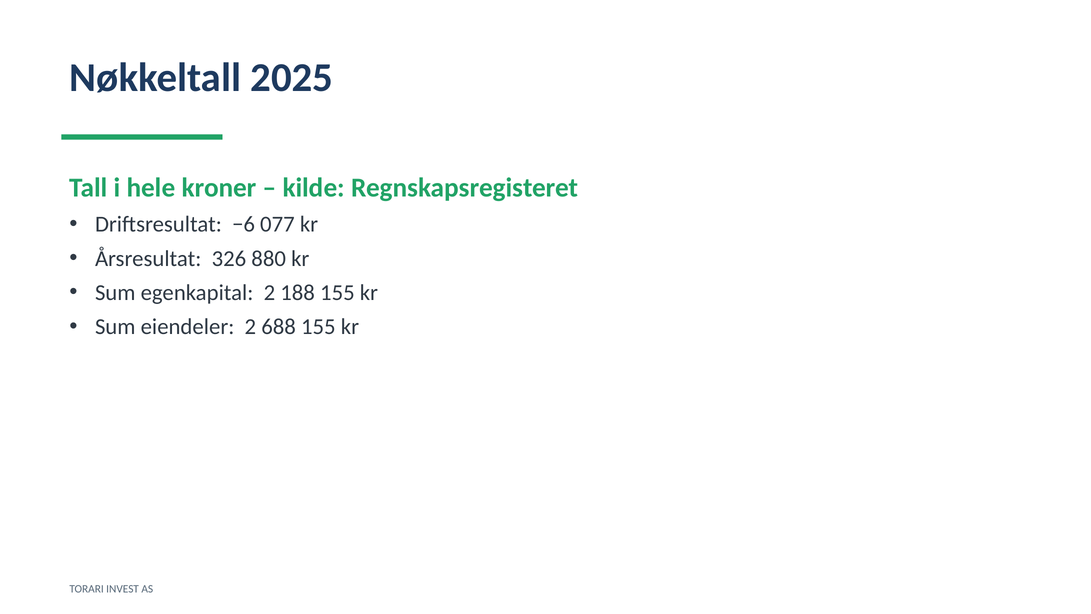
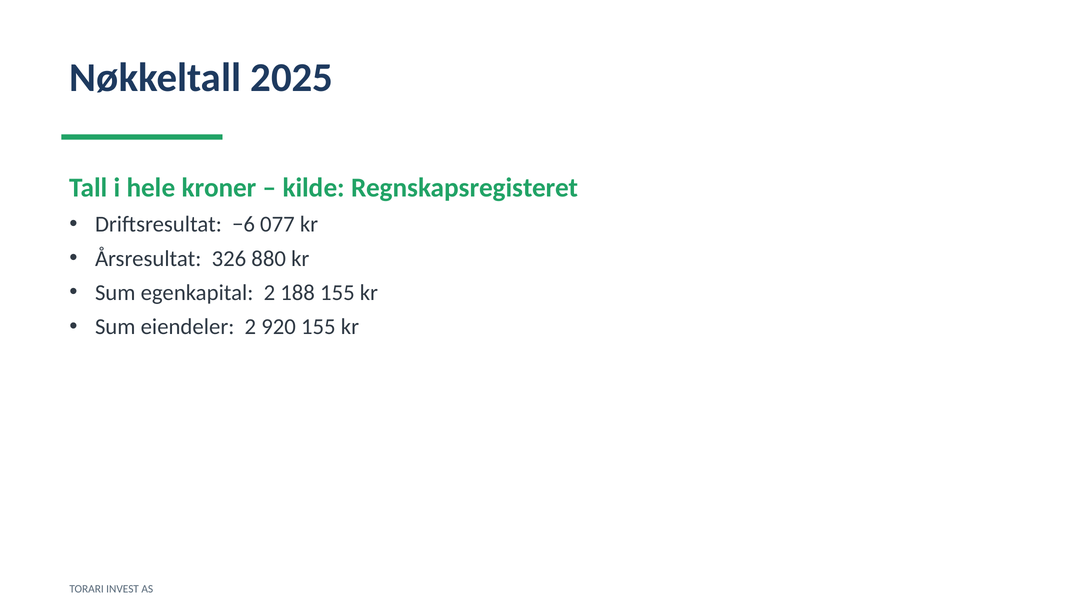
688: 688 -> 920
